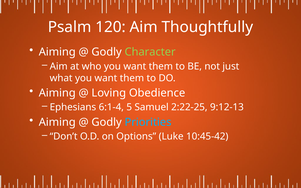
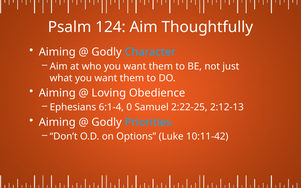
120: 120 -> 124
Character colour: light green -> light blue
5: 5 -> 0
9:12-13: 9:12-13 -> 2:12-13
10:45-42: 10:45-42 -> 10:11-42
